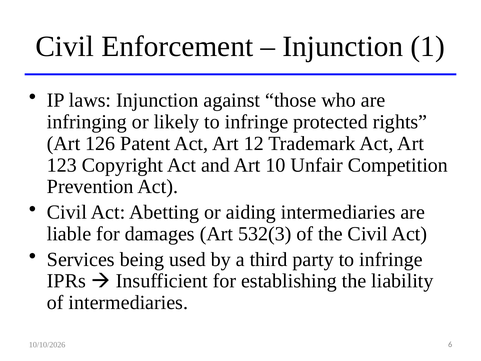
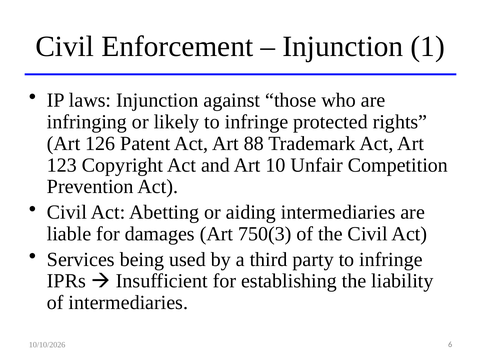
12: 12 -> 88
532(3: 532(3 -> 750(3
